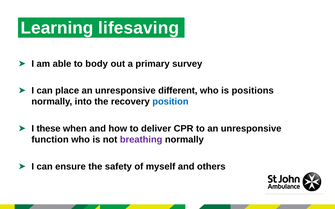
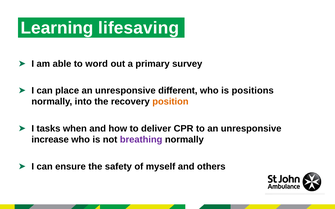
body: body -> word
position colour: blue -> orange
these: these -> tasks
function: function -> increase
